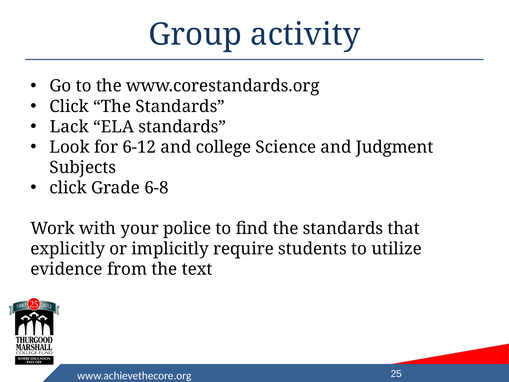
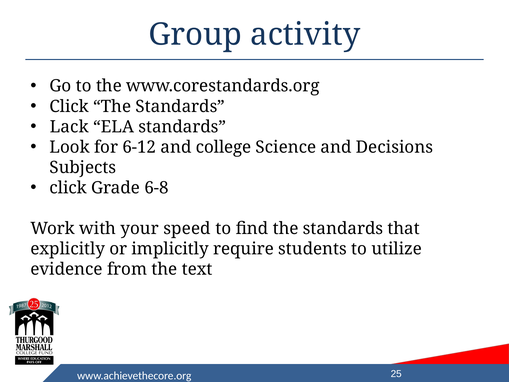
Judgment: Judgment -> Decisions
police: police -> speed
